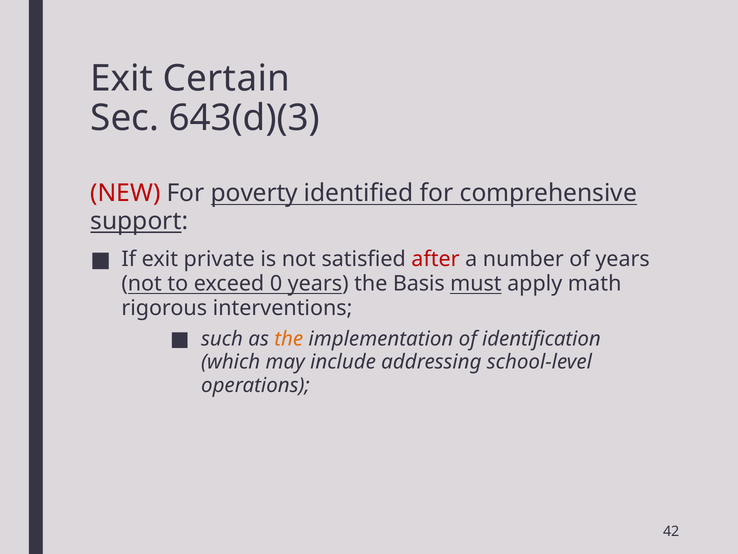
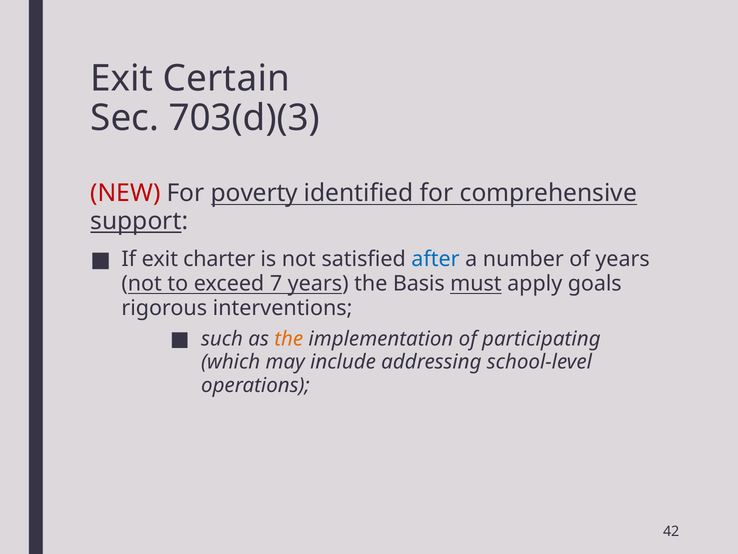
643(d)(3: 643(d)(3 -> 703(d)(3
private: private -> charter
after colour: red -> blue
0: 0 -> 7
math: math -> goals
identification: identification -> participating
